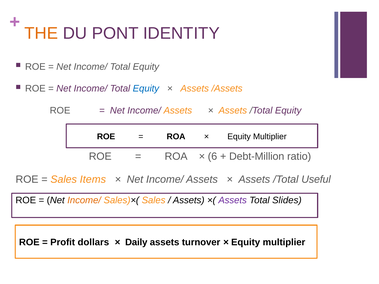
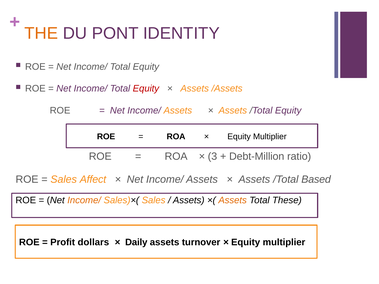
Equity at (146, 89) colour: blue -> red
6: 6 -> 3
Items: Items -> Affect
Useful: Useful -> Based
Assets at (233, 200) colour: purple -> orange
Slides: Slides -> These
